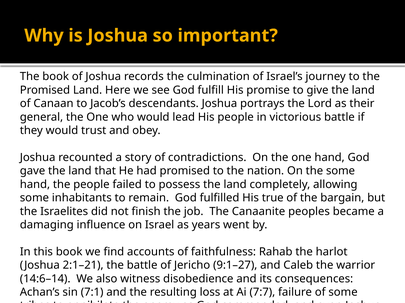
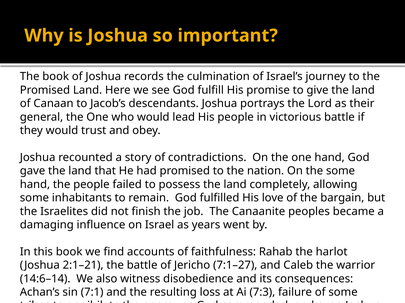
true: true -> love
Jericho 9:1–27: 9:1–27 -> 7:1–27
7:7: 7:7 -> 7:3
